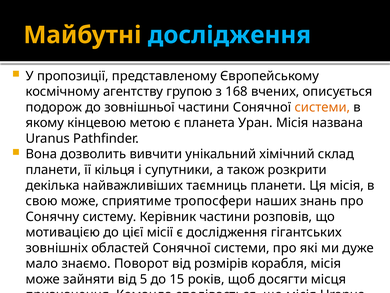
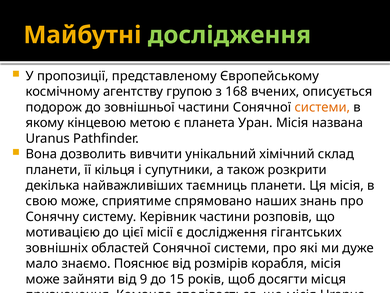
дослідження at (229, 35) colour: light blue -> light green
тропосфери: тропосфери -> спрямовано
Поворот: Поворот -> Пояснює
5: 5 -> 9
